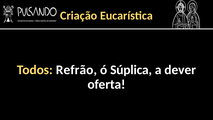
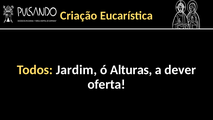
Refrão: Refrão -> Jardim
Súplica: Súplica -> Alturas
